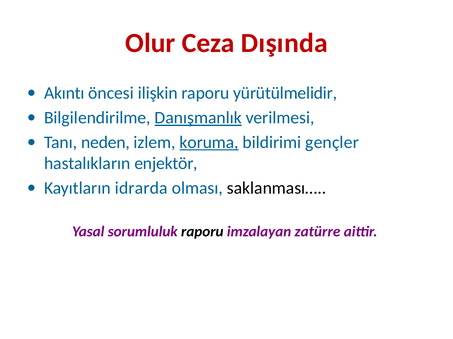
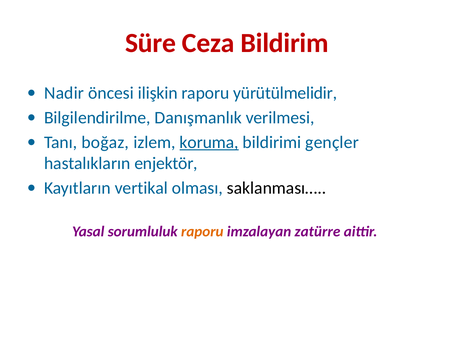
Olur: Olur -> Süre
Dışında: Dışında -> Bildirim
Akıntı: Akıntı -> Nadir
Danışmanlık underline: present -> none
neden: neden -> boğaz
idrarda: idrarda -> vertikal
raporu at (202, 232) colour: black -> orange
